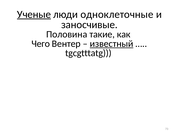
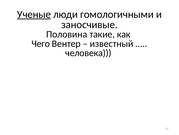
одноклеточные: одноклеточные -> гомологичными
известный underline: present -> none
tgcgtttatg: tgcgtttatg -> человека
